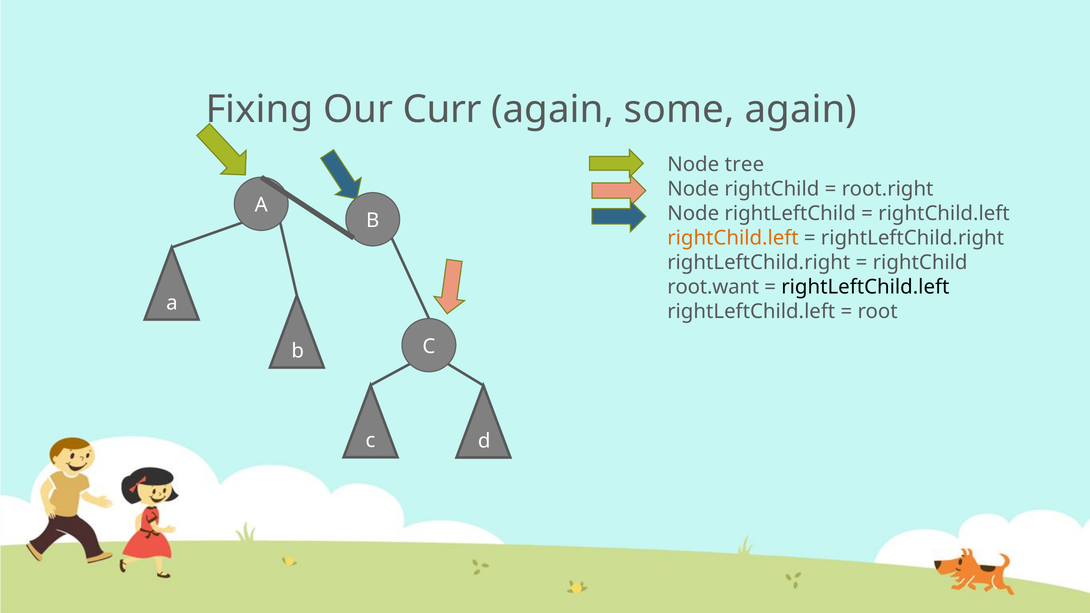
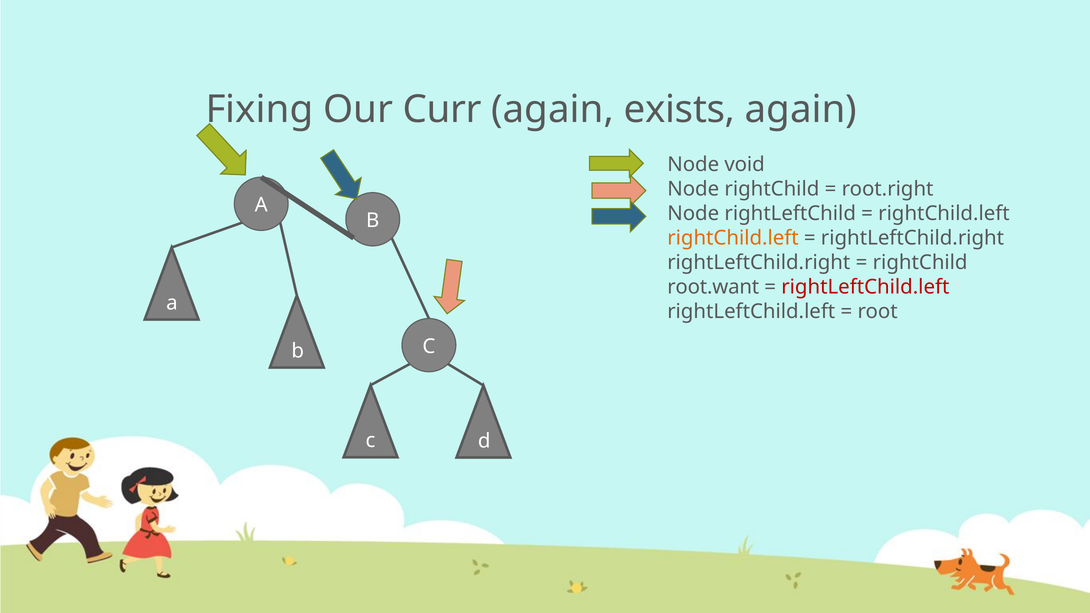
some: some -> exists
tree: tree -> void
rightLeftChild.left at (865, 287) colour: black -> red
